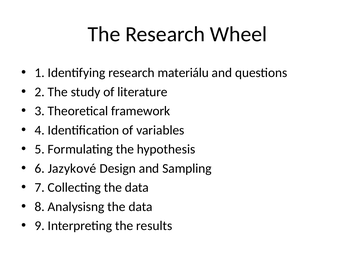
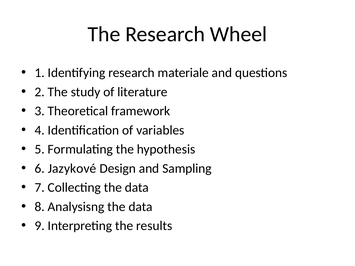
materiálu: materiálu -> materiale
